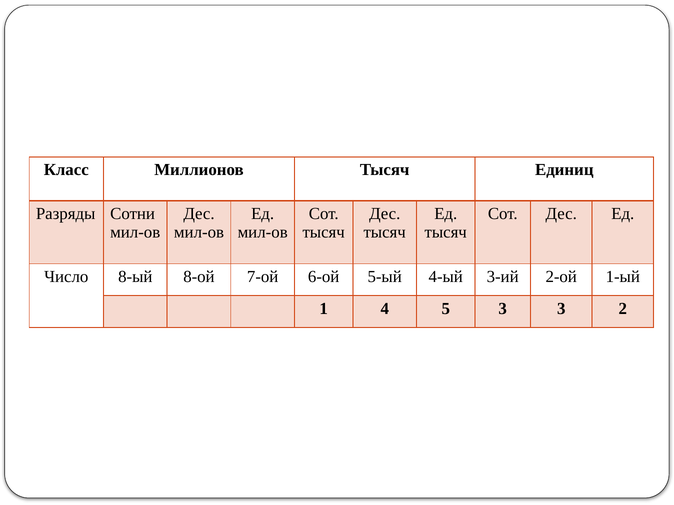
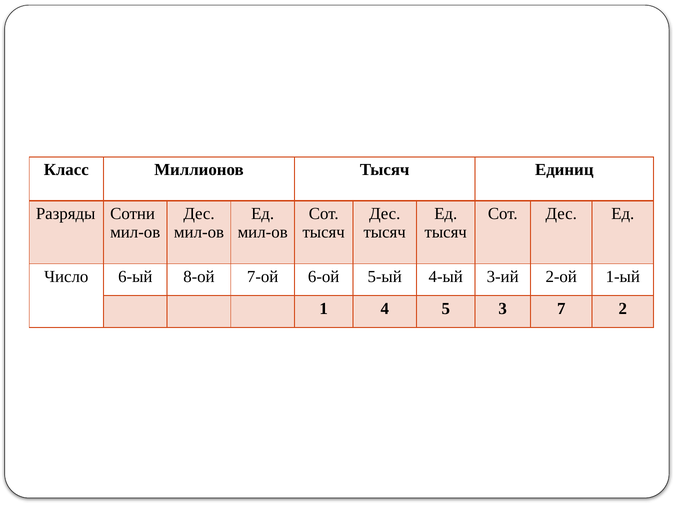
8-ый: 8-ый -> 6-ый
3 3: 3 -> 7
